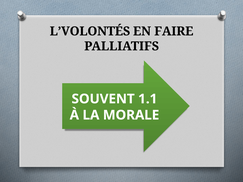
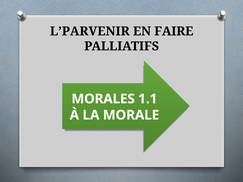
L’VOLONTÉS: L’VOLONTÉS -> L’PARVENIR
SOUVENT: SOUVENT -> MORALES
